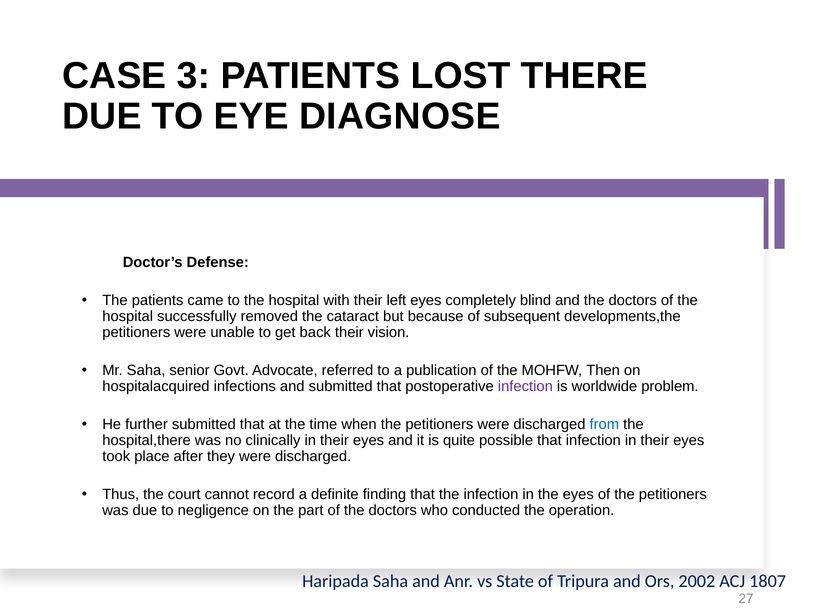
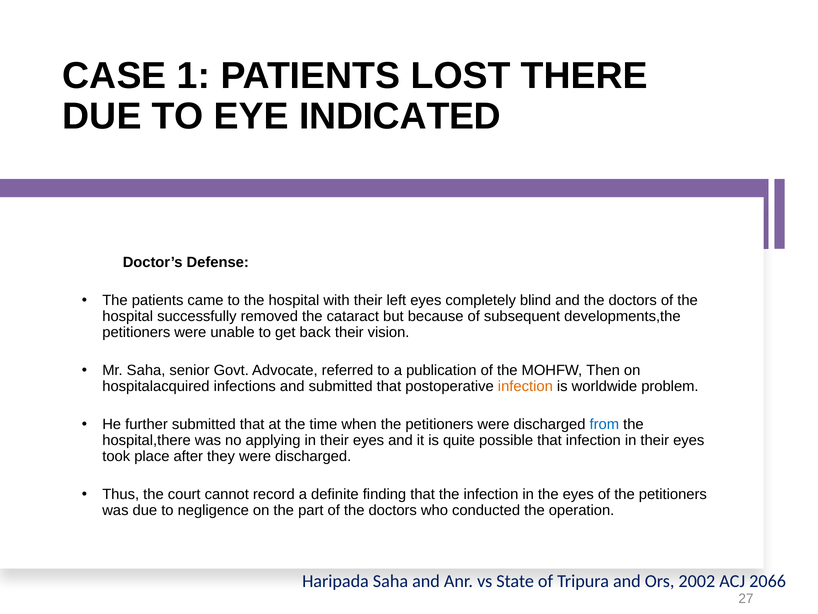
3: 3 -> 1
DIAGNOSE: DIAGNOSE -> INDICATED
infection at (525, 386) colour: purple -> orange
clinically: clinically -> applying
1807: 1807 -> 2066
